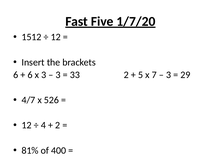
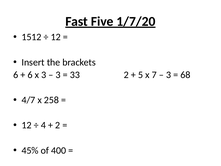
29: 29 -> 68
526: 526 -> 258
81%: 81% -> 45%
